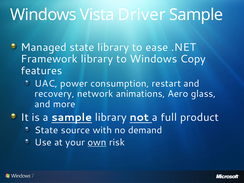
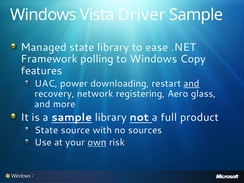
Framework library: library -> polling
consumption: consumption -> downloading
and at (192, 84) underline: none -> present
animations: animations -> registering
demand: demand -> sources
